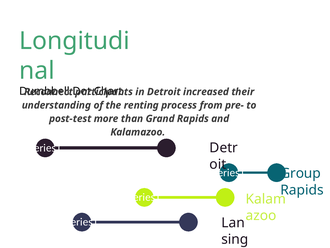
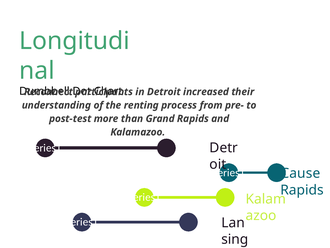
Group: Group -> Cause
